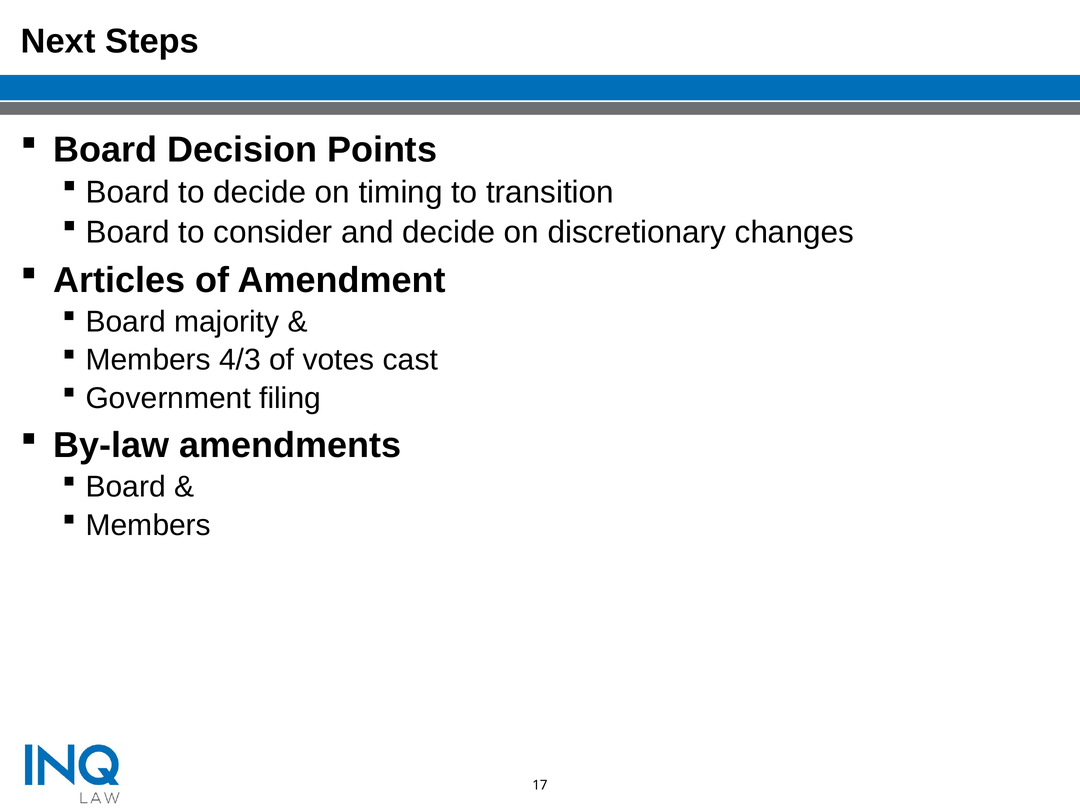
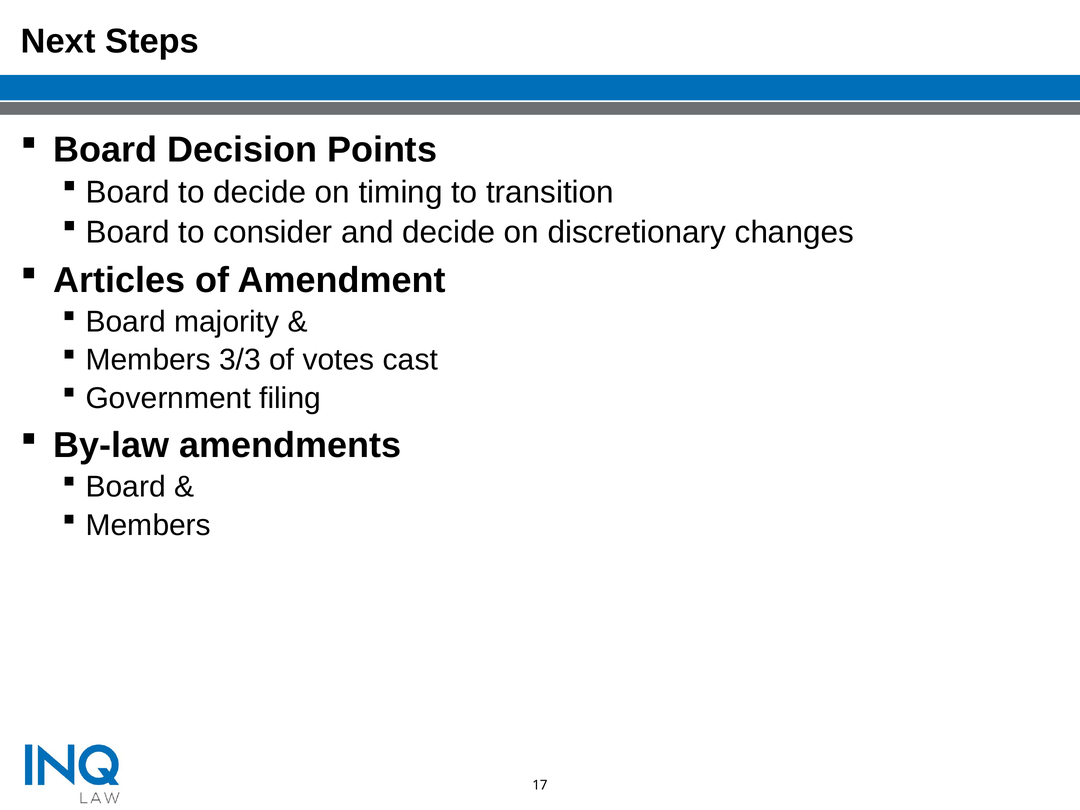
4/3: 4/3 -> 3/3
